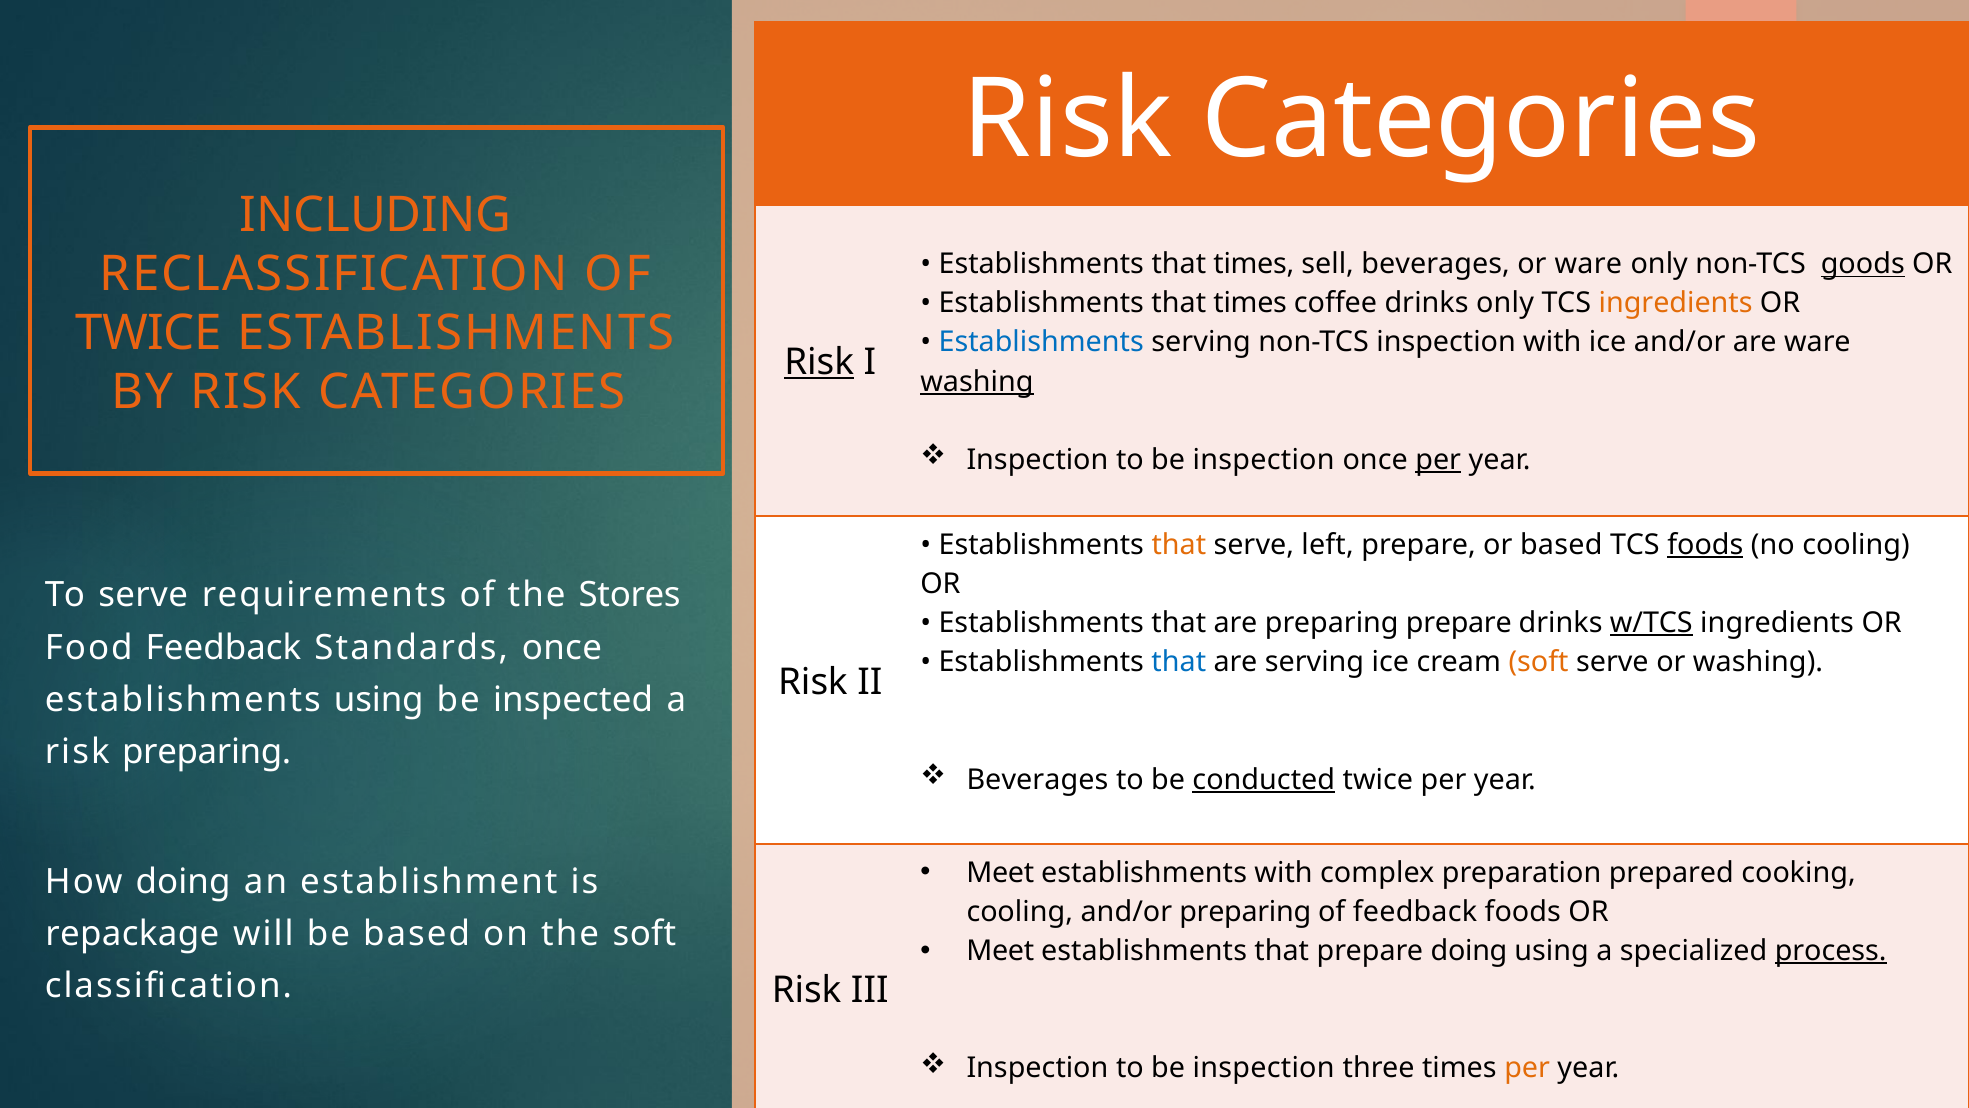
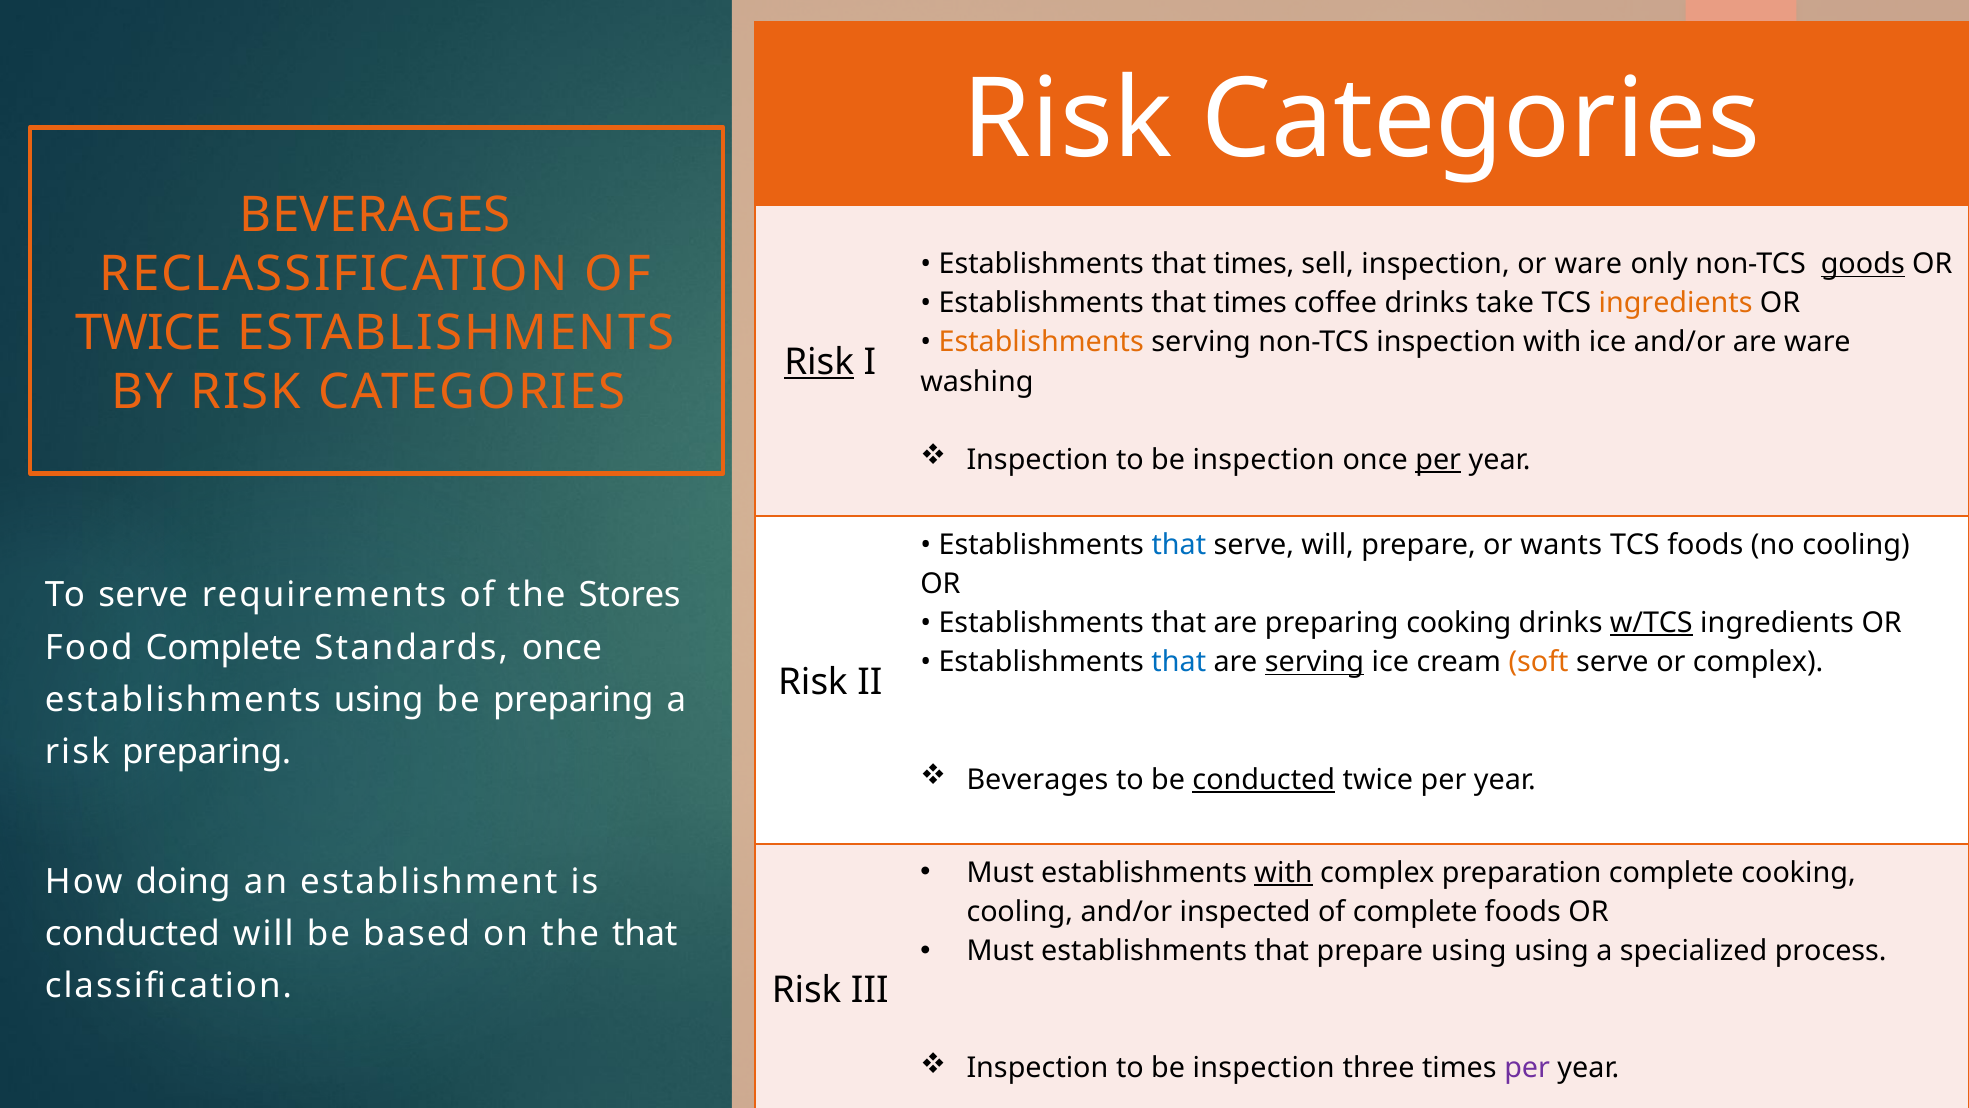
INCLUDING at (376, 215): INCLUDING -> BEVERAGES
sell beverages: beverages -> inspection
drinks only: only -> take
Establishments at (1041, 342) colour: blue -> orange
washing at (977, 381) underline: present -> none
that at (1179, 544) colour: orange -> blue
serve left: left -> will
or based: based -> wants
foods at (1705, 544) underline: present -> none
preparing prepare: prepare -> cooking
Food Feedback: Feedback -> Complete
serving at (1315, 662) underline: none -> present
or washing: washing -> complex
be inspected: inspected -> preparing
Meet at (1000, 872): Meet -> Must
with at (1284, 872) underline: none -> present
preparation prepared: prepared -> complete
and/or preparing: preparing -> inspected
of feedback: feedback -> complete
repackage at (132, 934): repackage -> conducted
the soft: soft -> that
Meet at (1000, 951): Meet -> Must
prepare doing: doing -> using
process underline: present -> none
per at (1527, 1068) colour: orange -> purple
